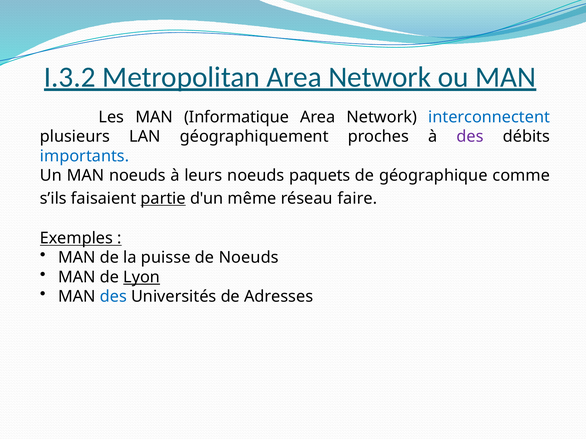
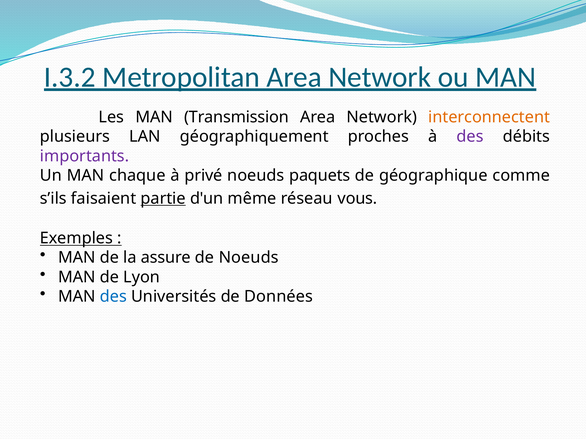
Informatique: Informatique -> Transmission
interconnectent colour: blue -> orange
importants colour: blue -> purple
MAN noeuds: noeuds -> chaque
leurs: leurs -> privé
faire: faire -> vous
puisse: puisse -> assure
Lyon underline: present -> none
Adresses: Adresses -> Données
